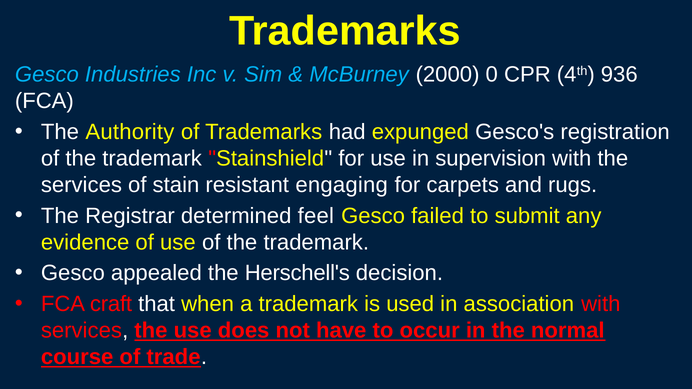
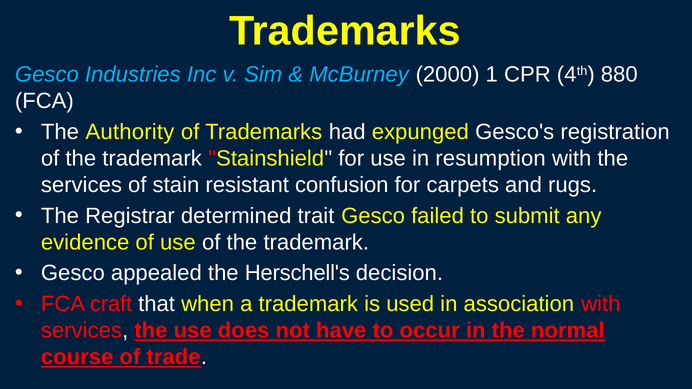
0: 0 -> 1
936: 936 -> 880
supervision: supervision -> resumption
engaging: engaging -> confusion
feel: feel -> trait
